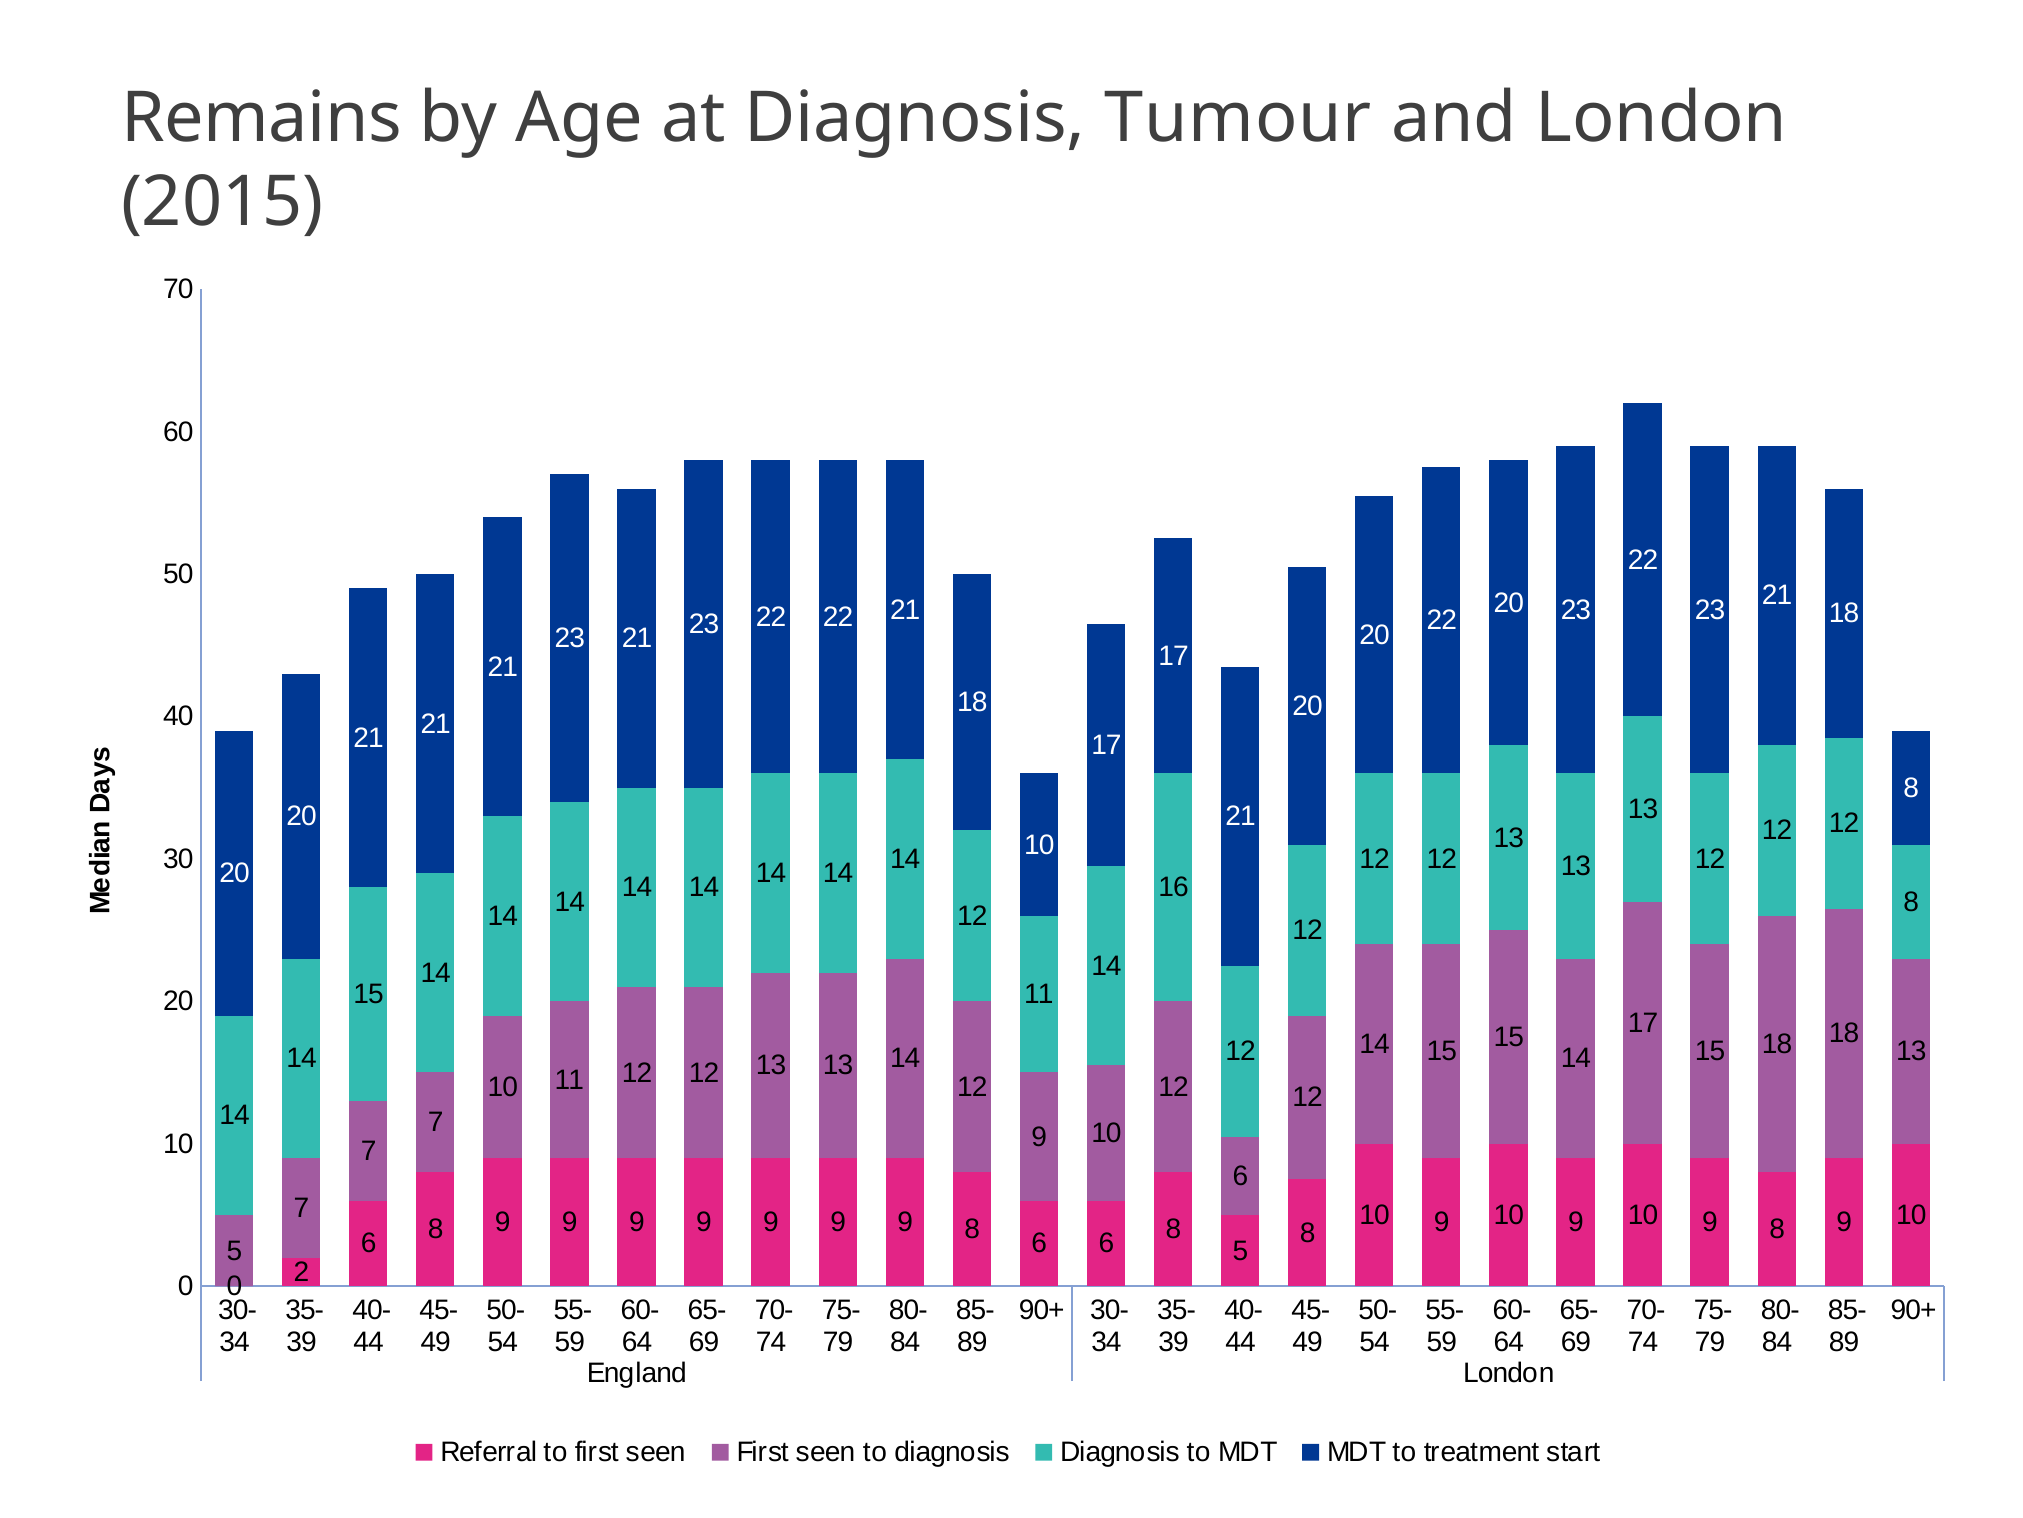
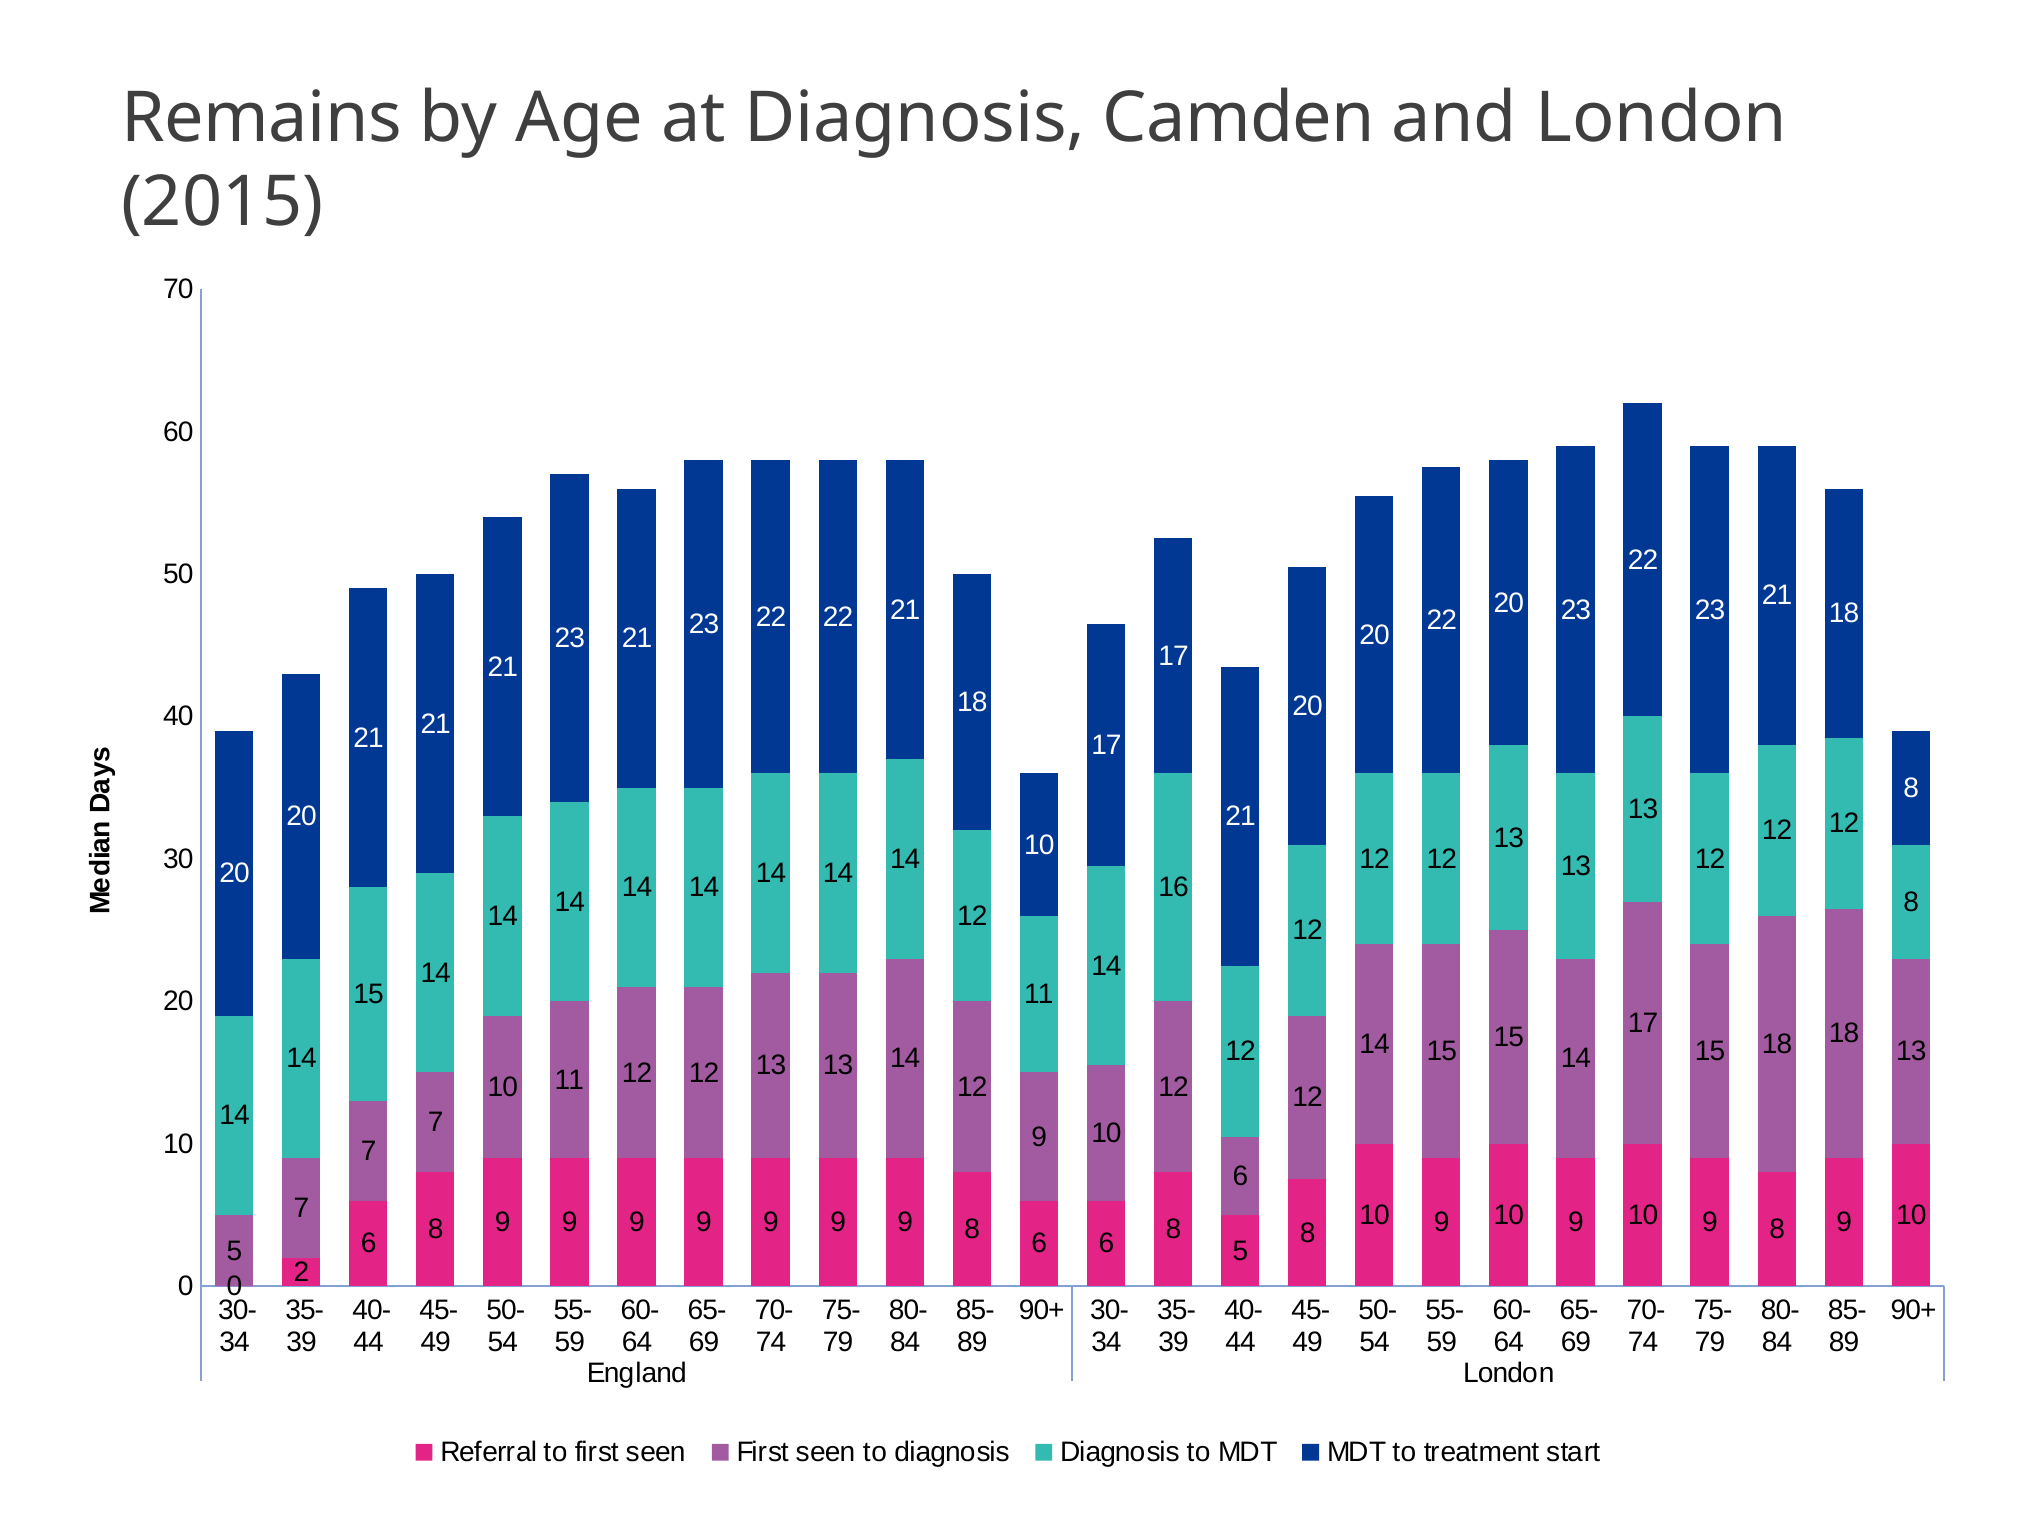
Tumour: Tumour -> Camden
